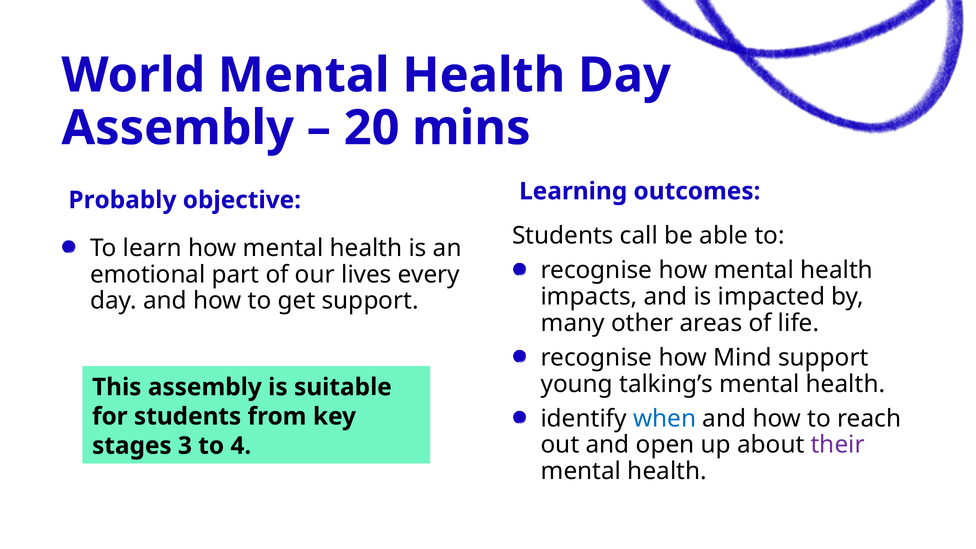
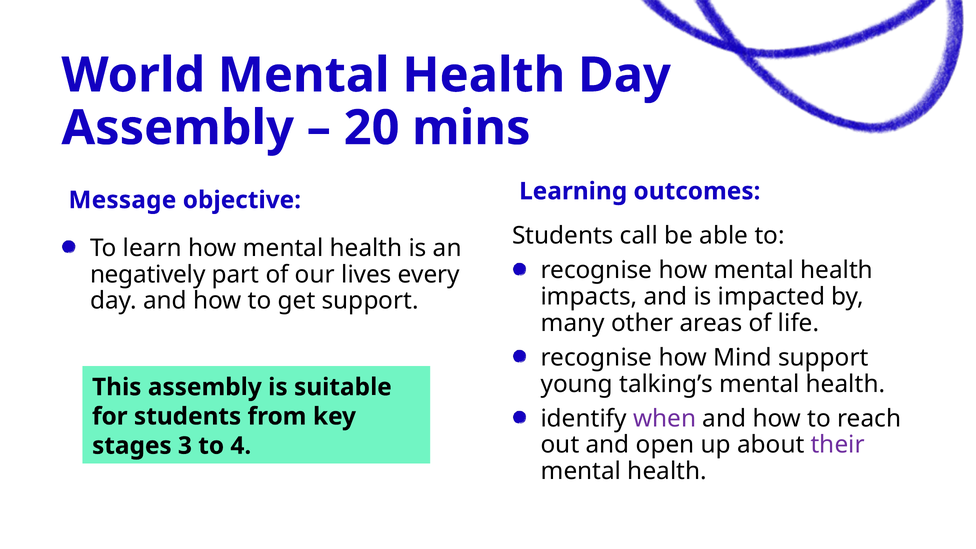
Probably: Probably -> Message
emotional: emotional -> negatively
when colour: blue -> purple
